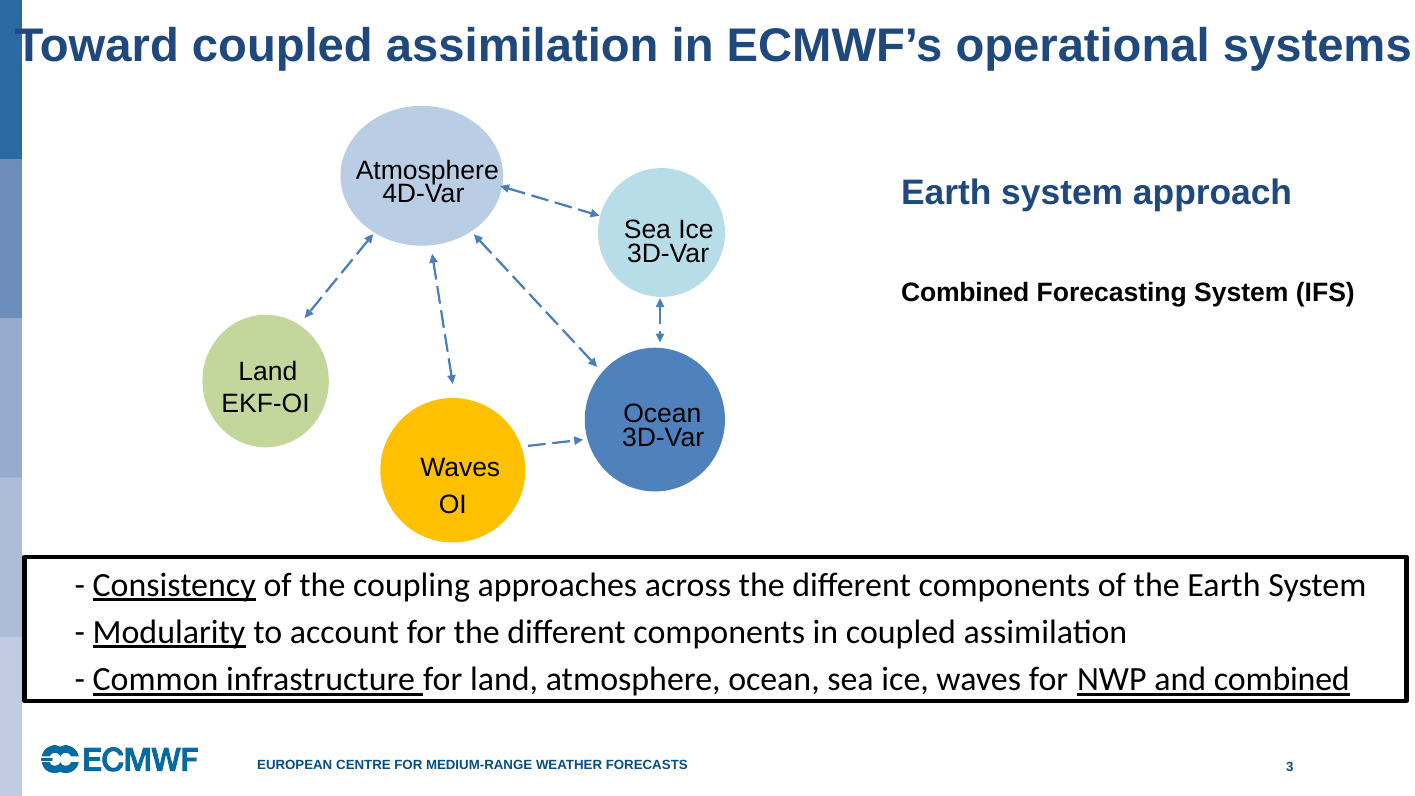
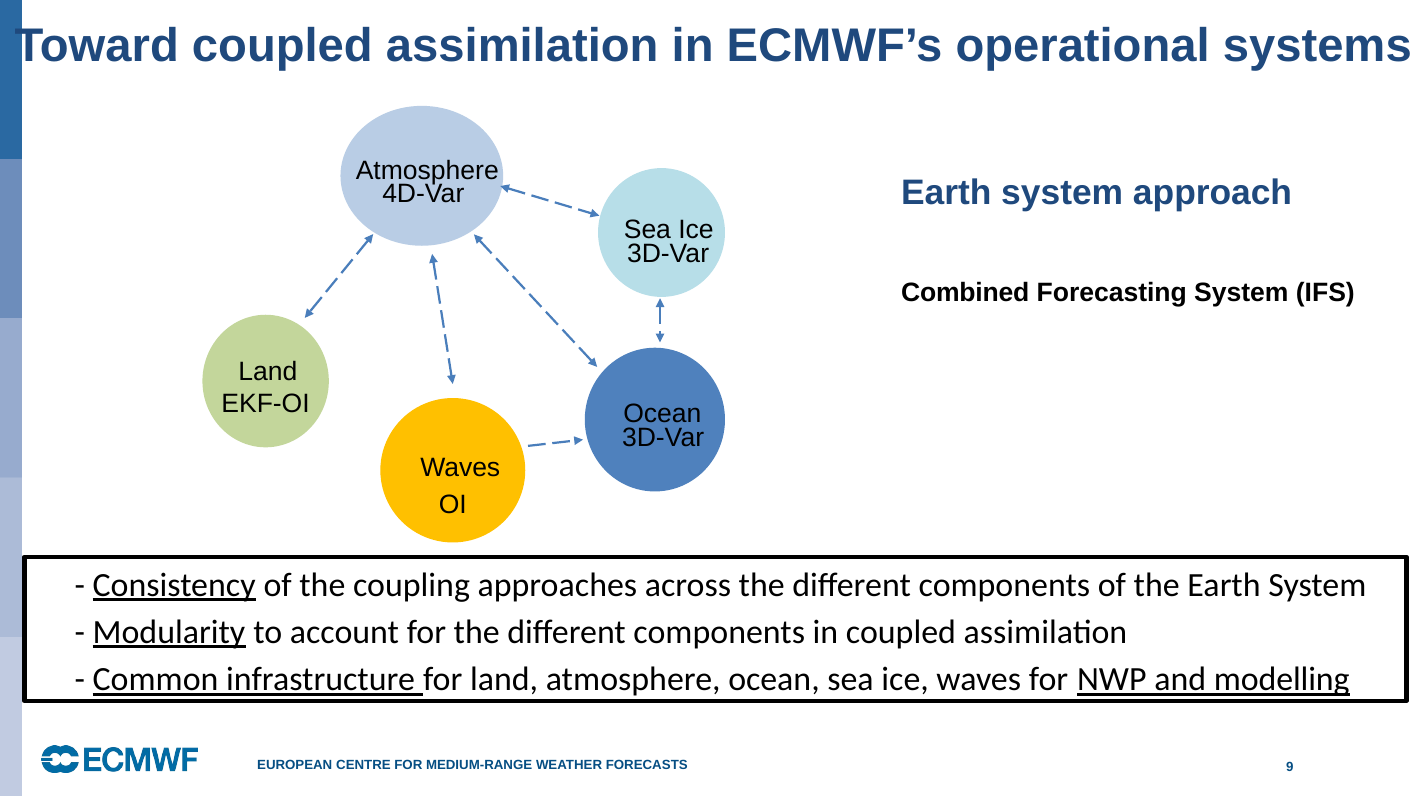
and combined: combined -> modelling
3: 3 -> 9
